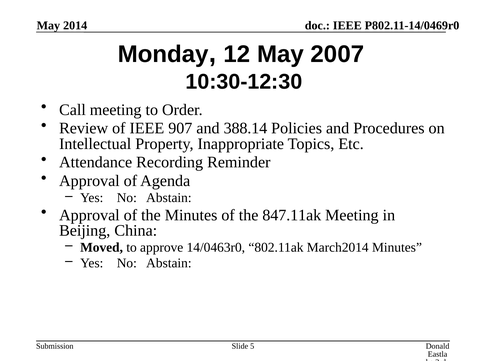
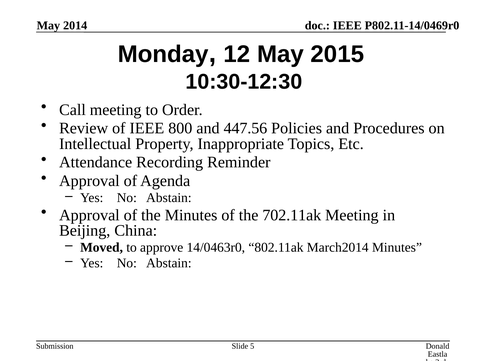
2007: 2007 -> 2015
907: 907 -> 800
388.14: 388.14 -> 447.56
847.11ak: 847.11ak -> 702.11ak
